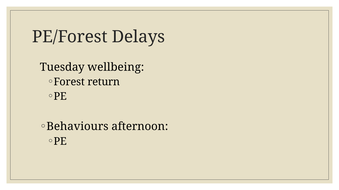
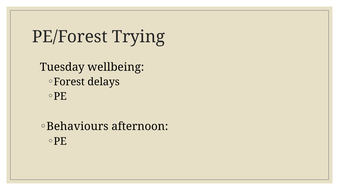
Delays: Delays -> Trying
return: return -> delays
